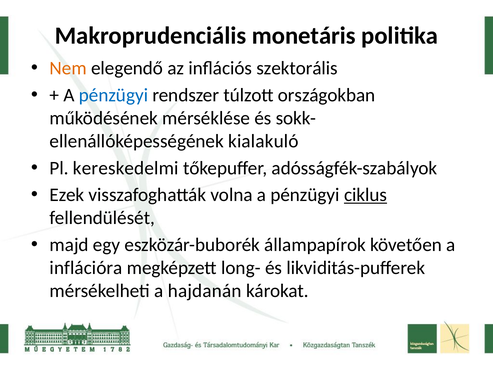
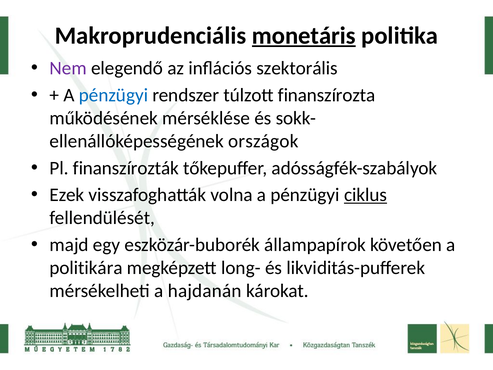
monetáris underline: none -> present
Nem colour: orange -> purple
országokban: országokban -> finanszírozta
kialakuló: kialakuló -> országok
kereskedelmi: kereskedelmi -> finanszírozták
inflációra: inflációra -> politikára
